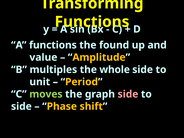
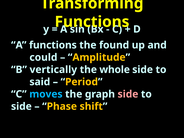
value: value -> could
multiples: multiples -> vertically
unit: unit -> said
moves colour: light green -> light blue
